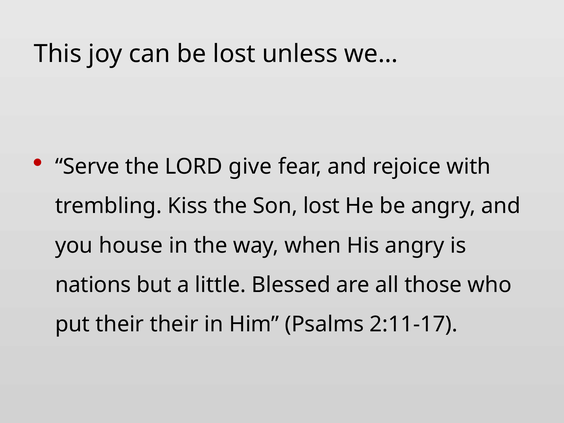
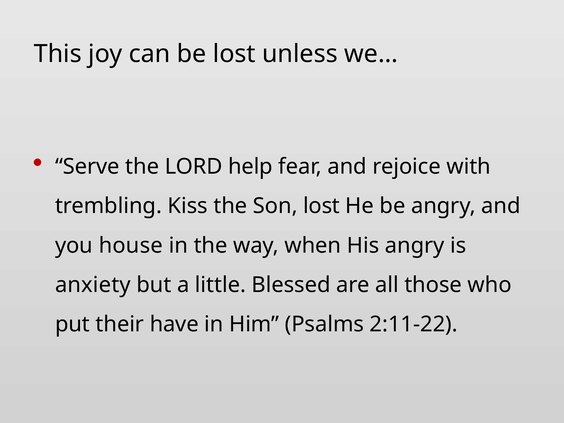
give: give -> help
nations: nations -> anxiety
their their: their -> have
2:11-17: 2:11-17 -> 2:11-22
